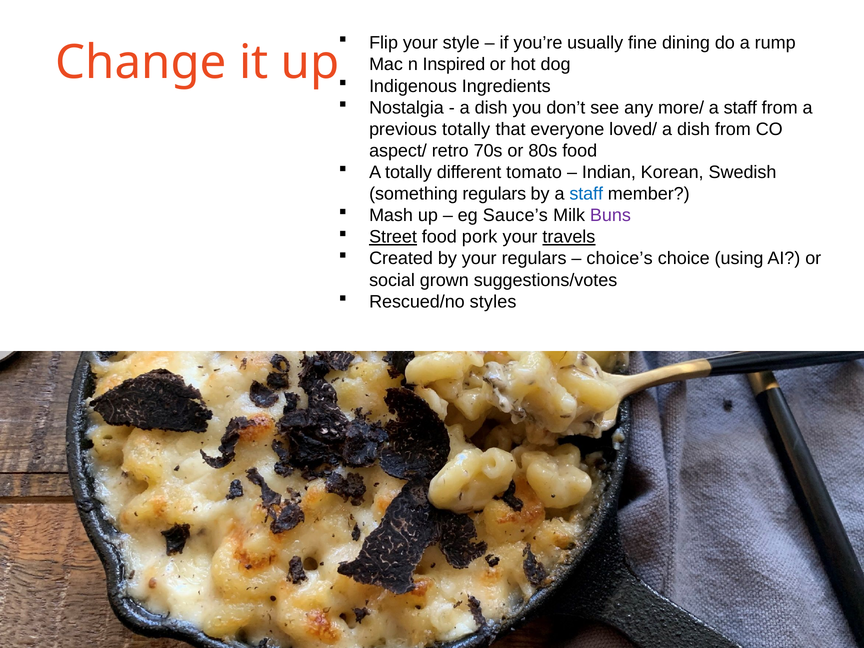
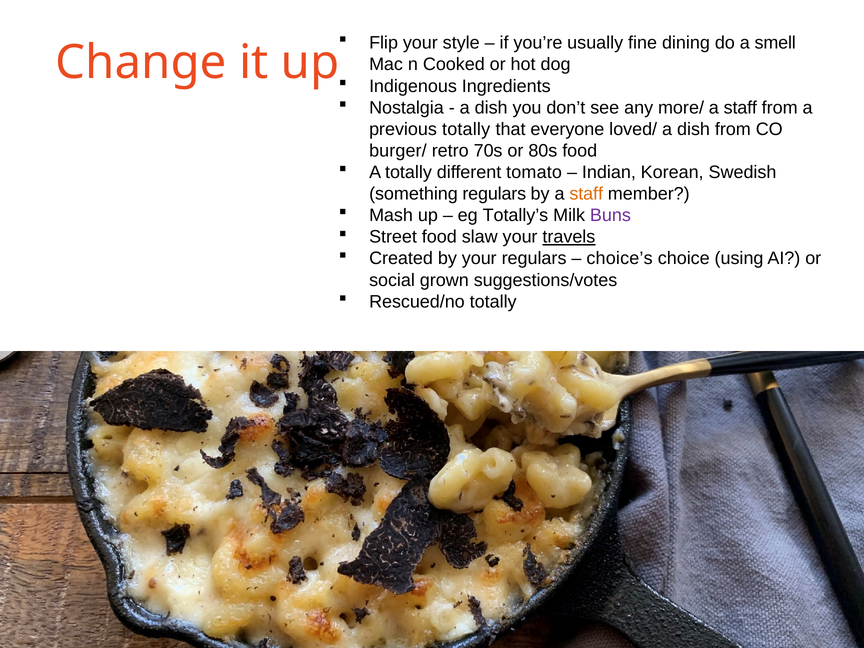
rump: rump -> smell
Inspired: Inspired -> Cooked
aspect/: aspect/ -> burger/
staff at (586, 194) colour: blue -> orange
Sauce’s: Sauce’s -> Totally’s
Street underline: present -> none
pork: pork -> slaw
Rescued/no styles: styles -> totally
